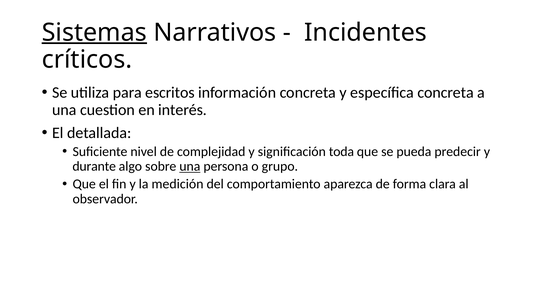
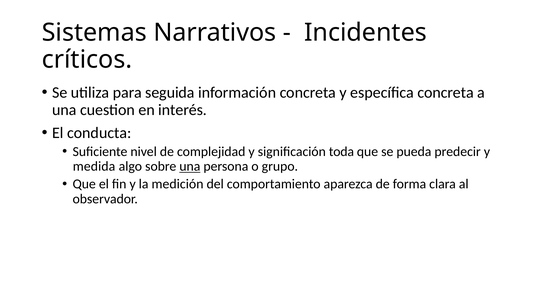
Sistemas underline: present -> none
escritos: escritos -> seguida
detallada: detallada -> conducta
durante: durante -> medida
